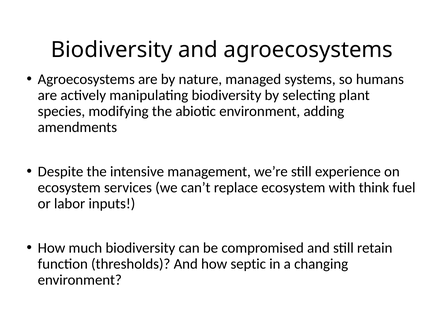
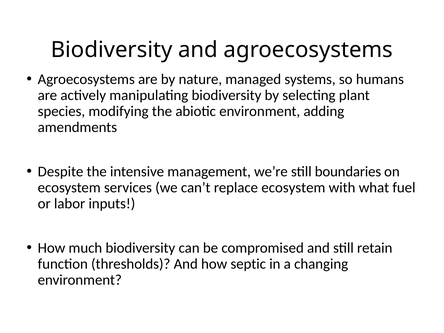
experience: experience -> boundaries
think: think -> what
